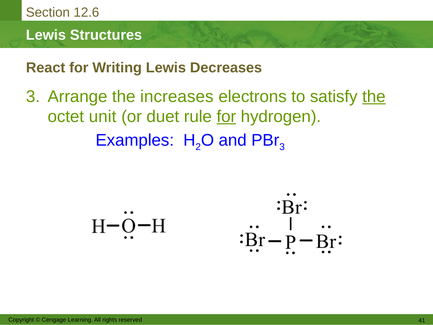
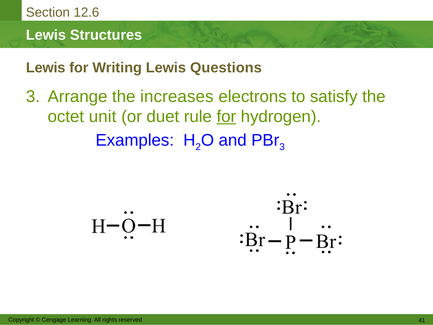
React at (46, 68): React -> Lewis
Decreases: Decreases -> Questions
the at (374, 96) underline: present -> none
